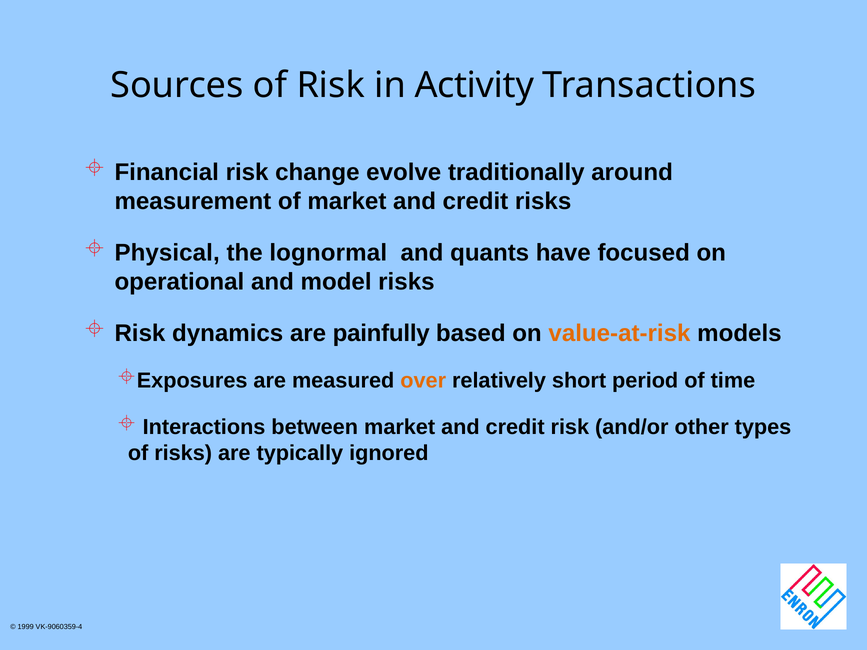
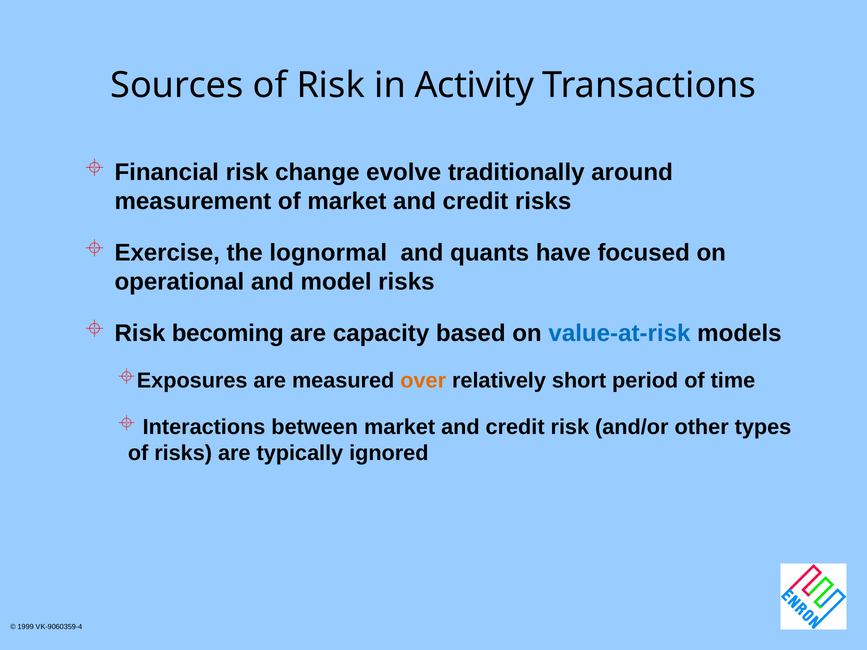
Physical: Physical -> Exercise
dynamics: dynamics -> becoming
painfully: painfully -> capacity
value-at-risk colour: orange -> blue
